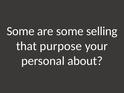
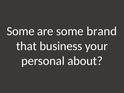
selling: selling -> brand
purpose: purpose -> business
